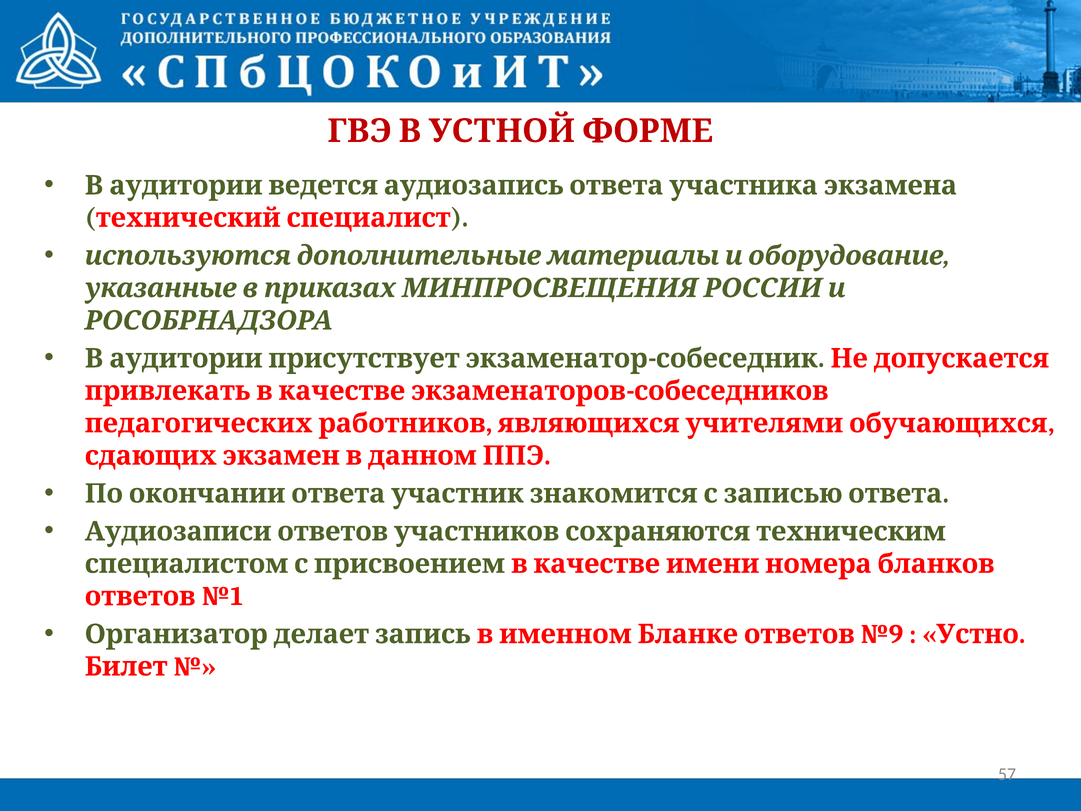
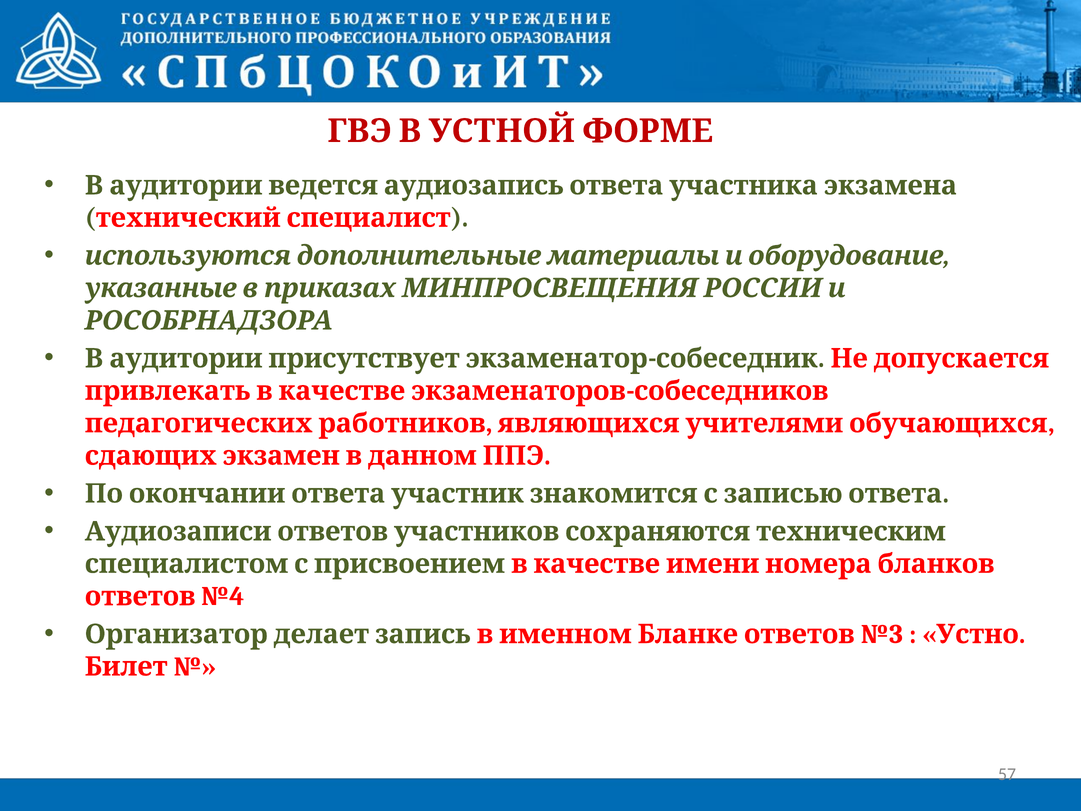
№1: №1 -> №4
№9: №9 -> №3
